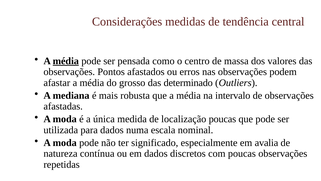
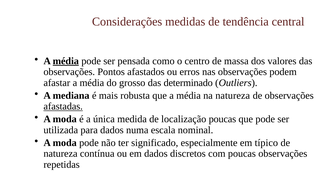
na intervalo: intervalo -> natureza
afastadas underline: none -> present
avalia: avalia -> típico
